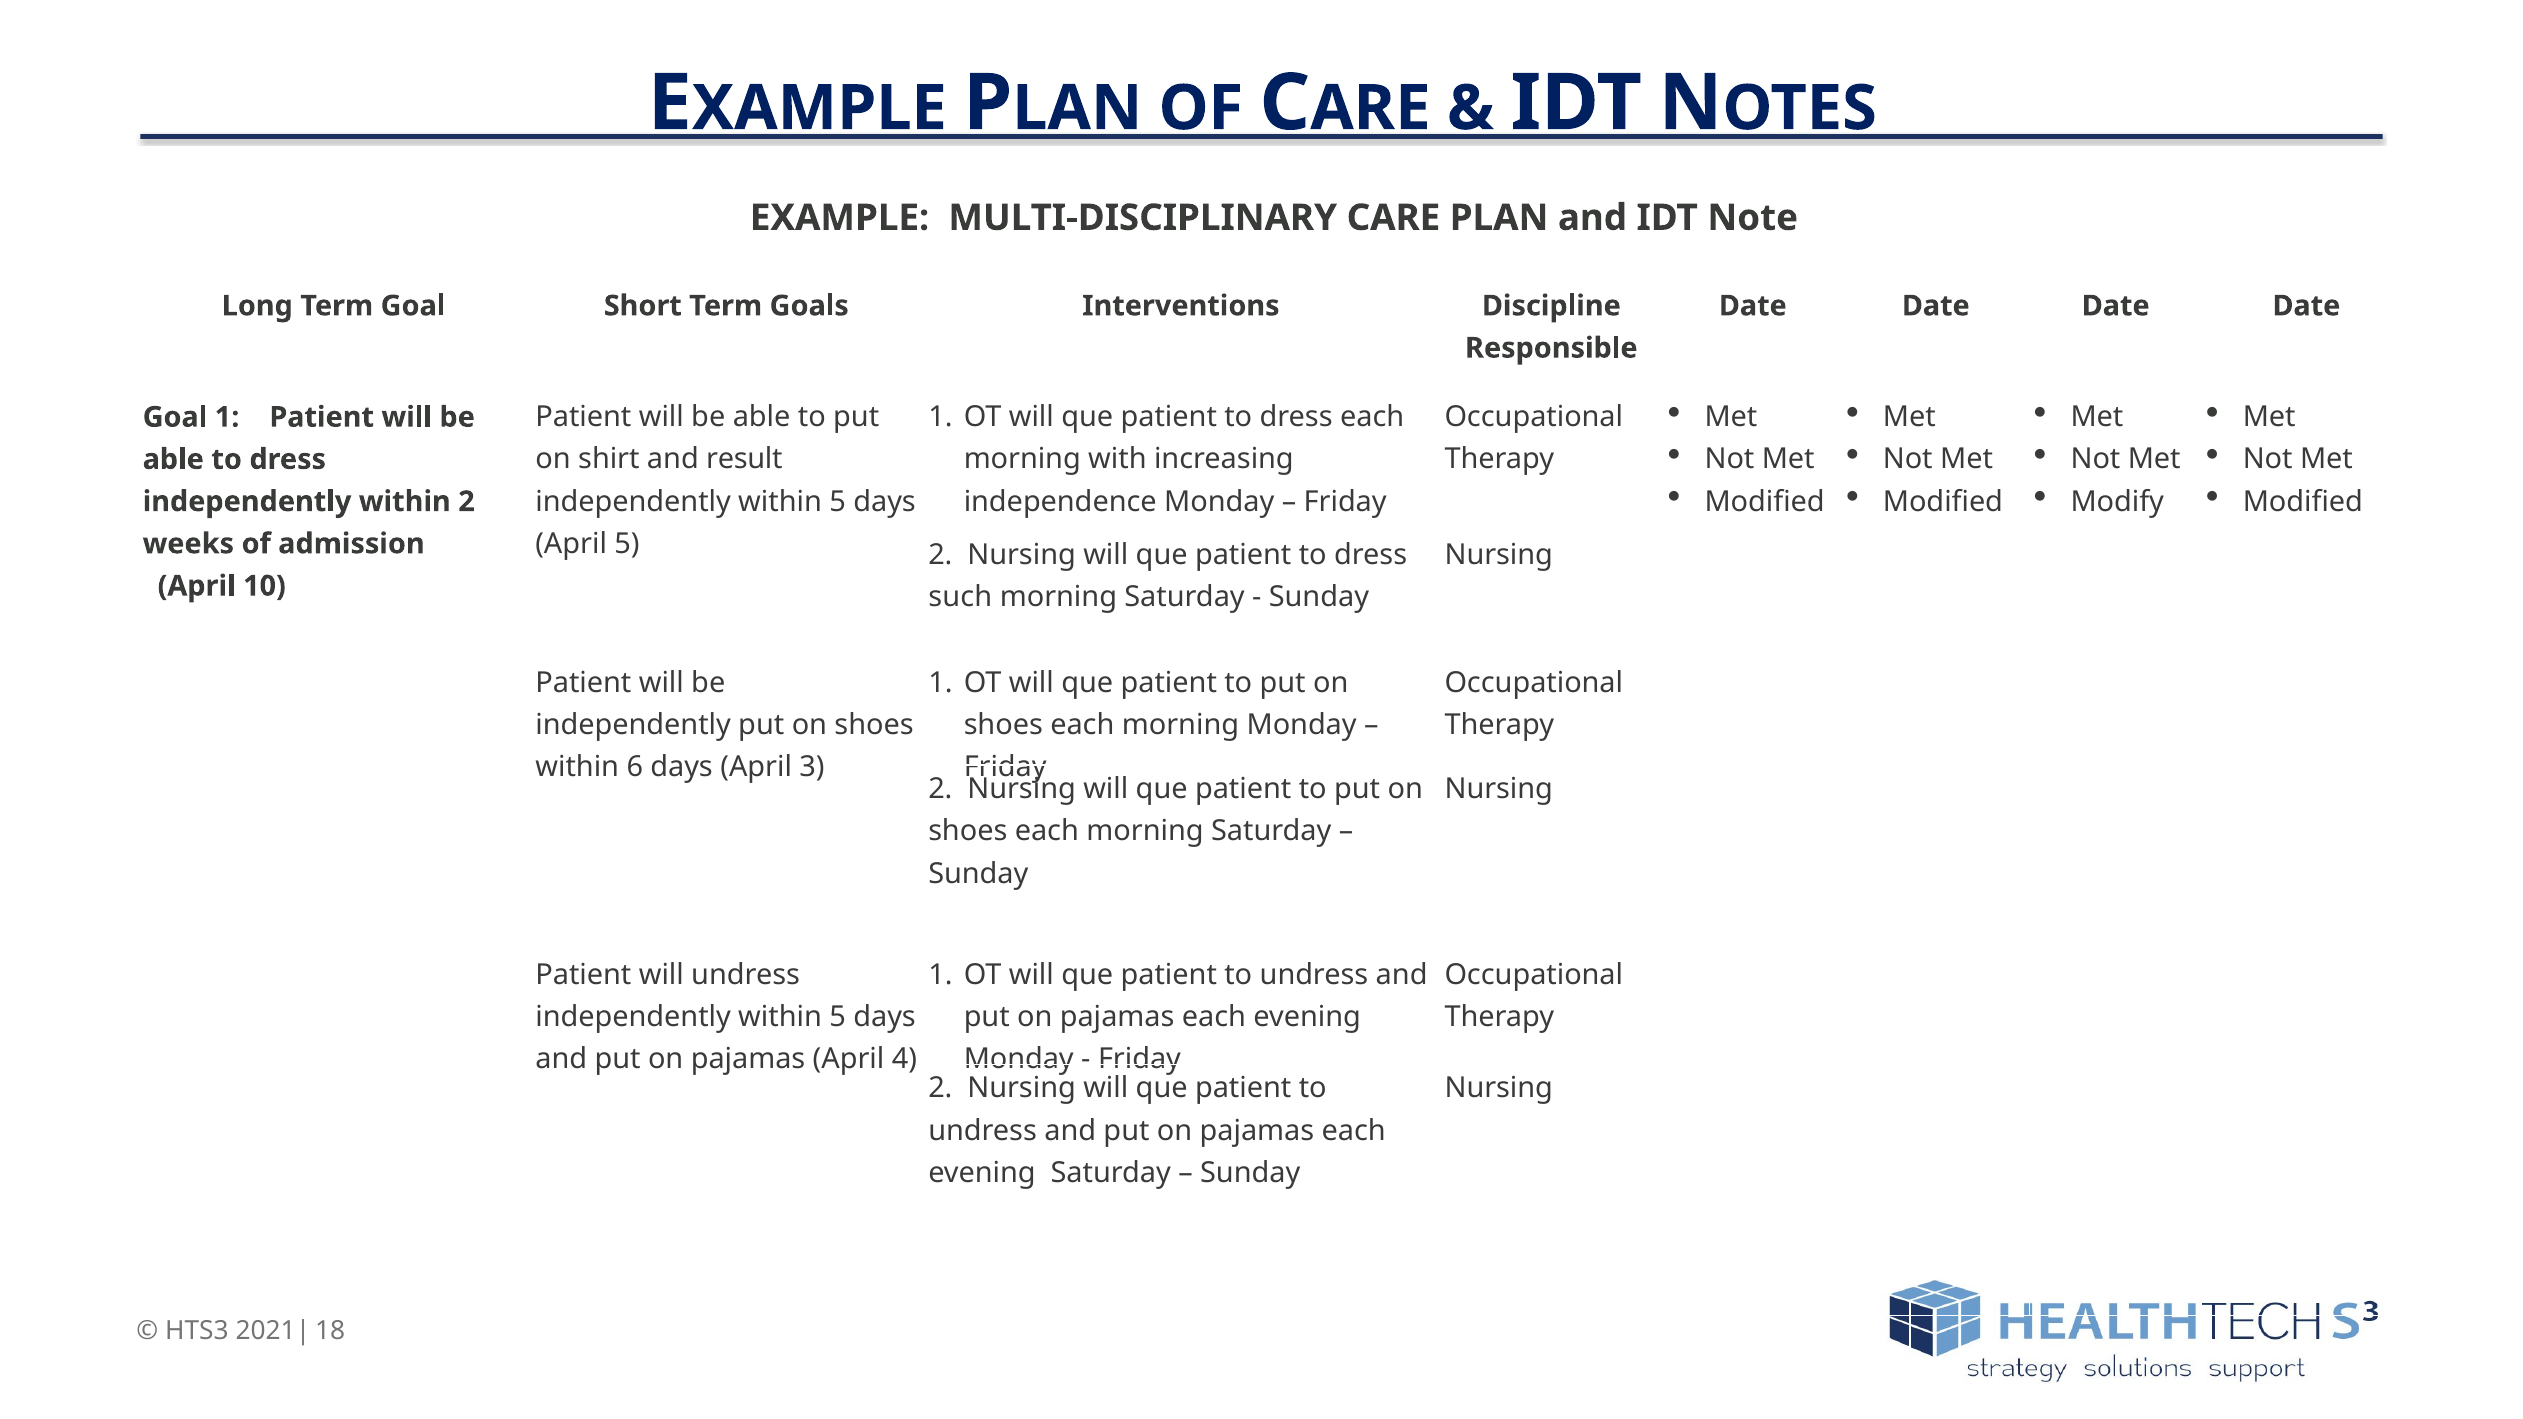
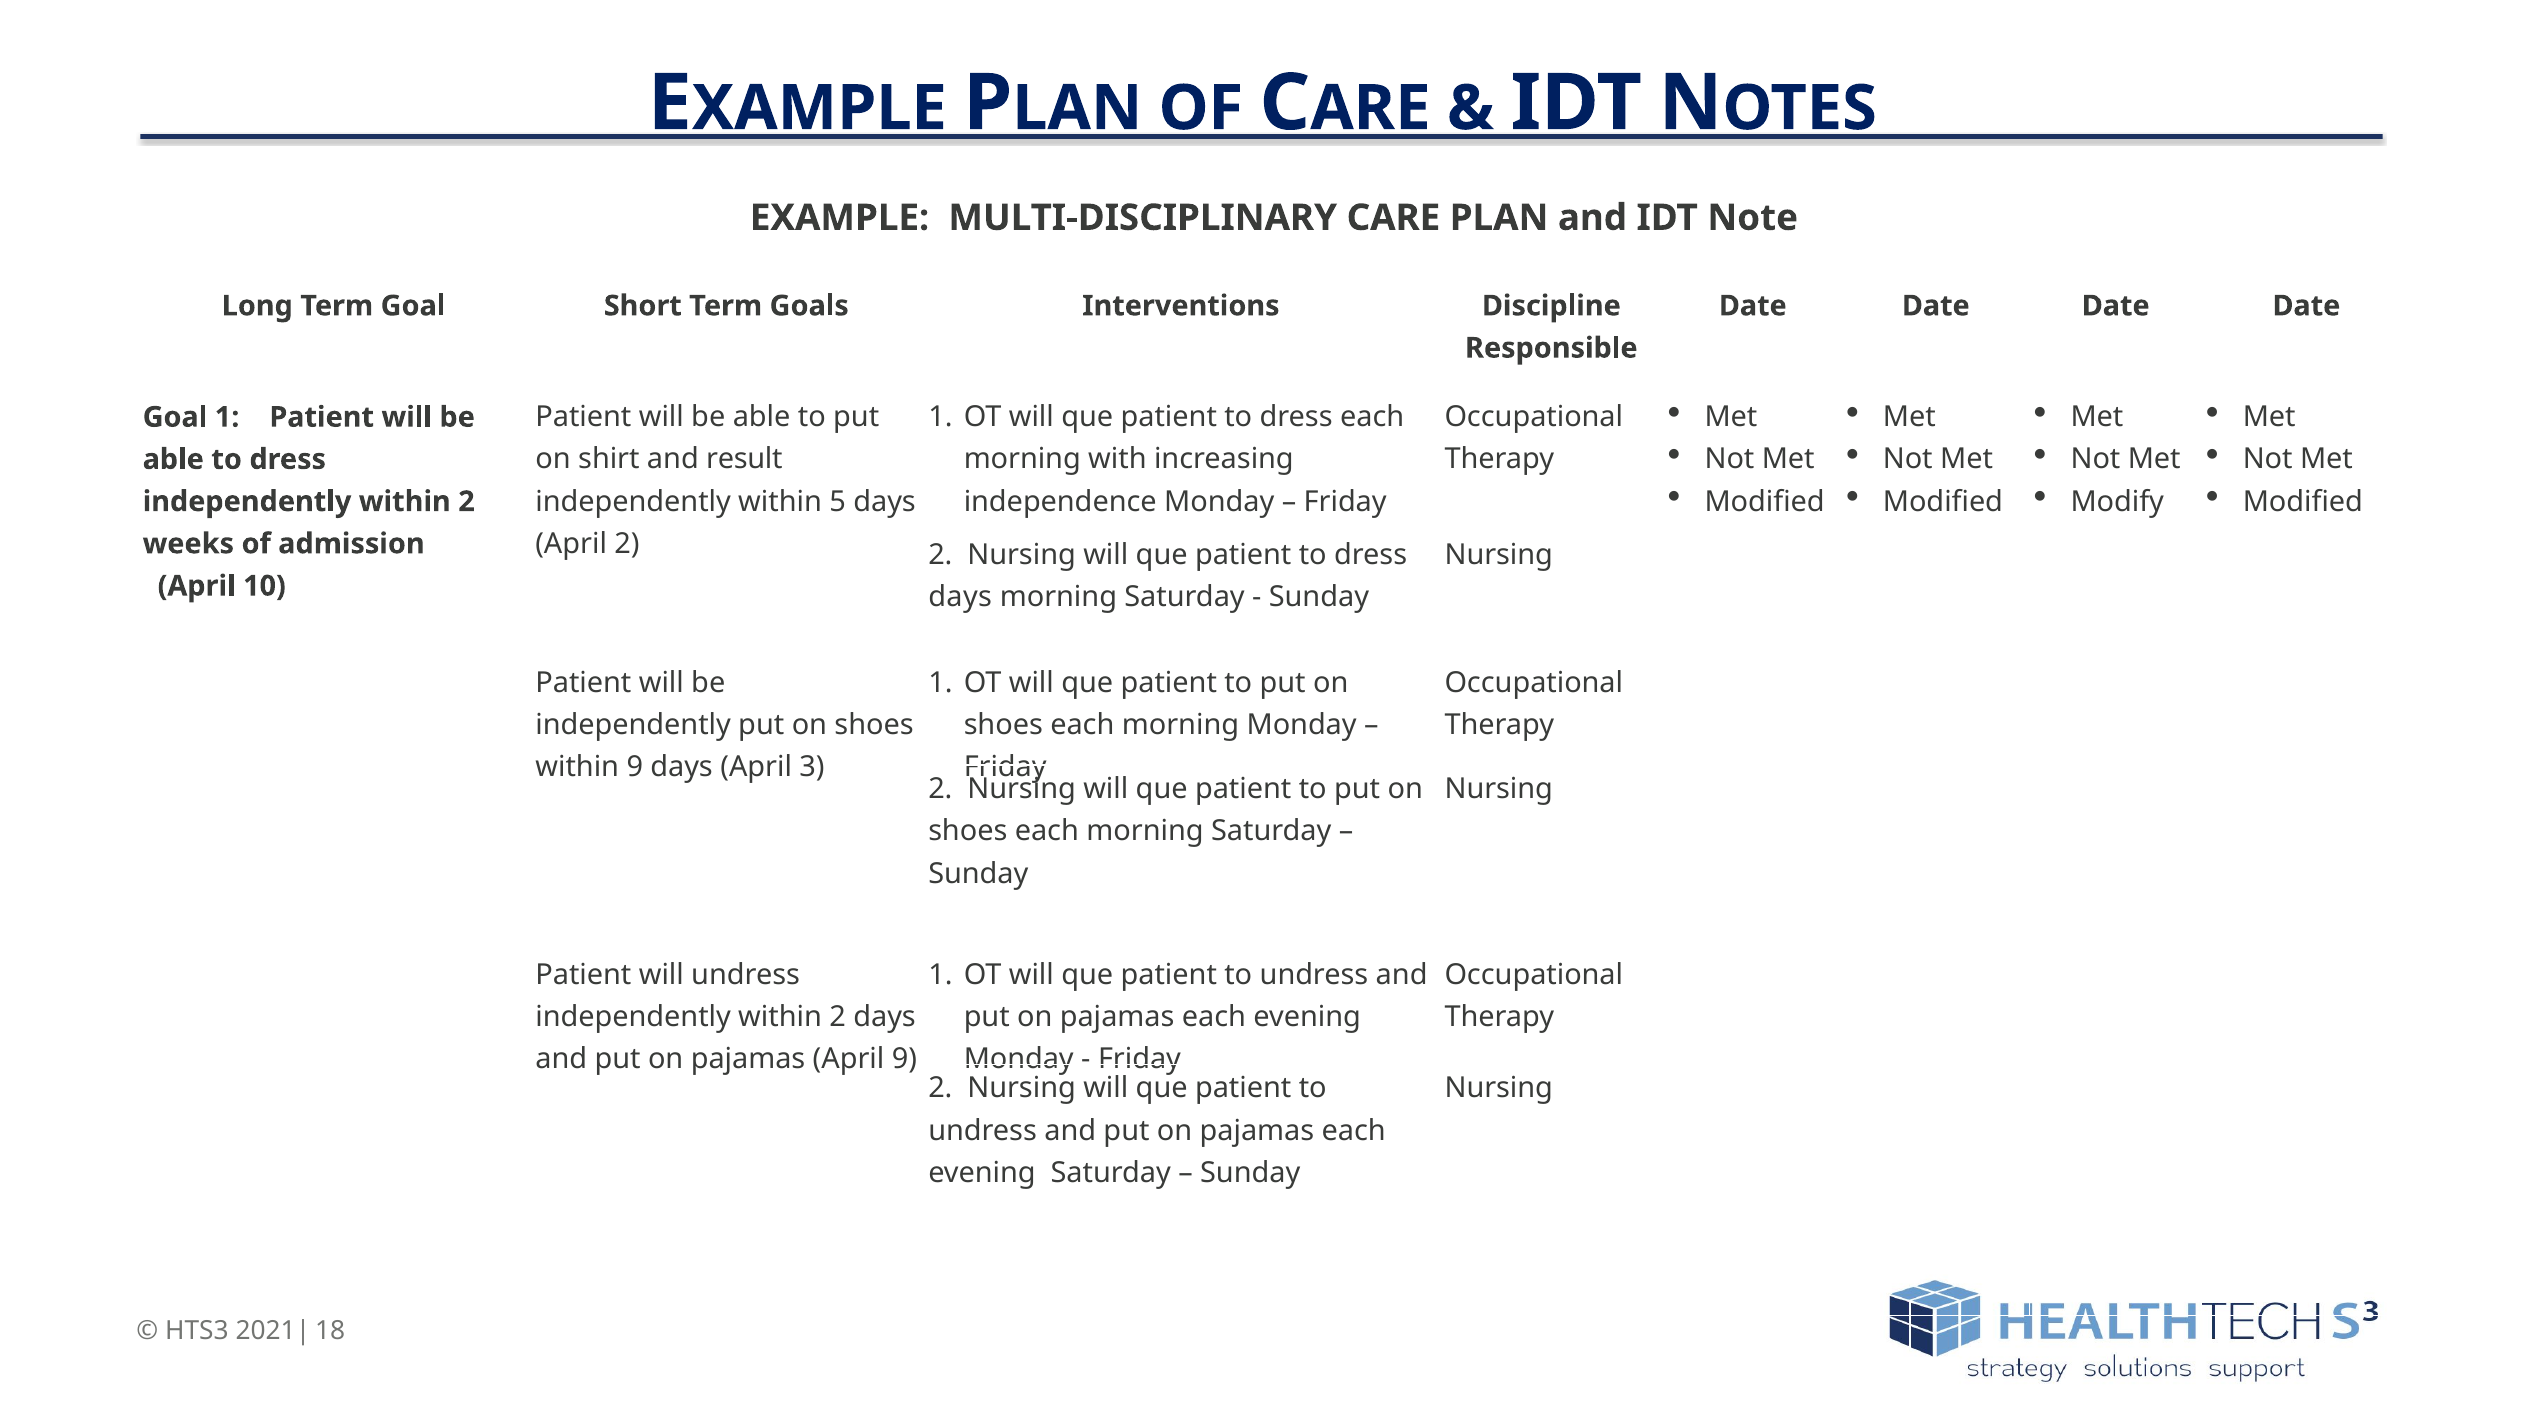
April 5: 5 -> 2
such at (960, 597): such -> days
within 6: 6 -> 9
5 at (838, 1017): 5 -> 2
April 4: 4 -> 9
